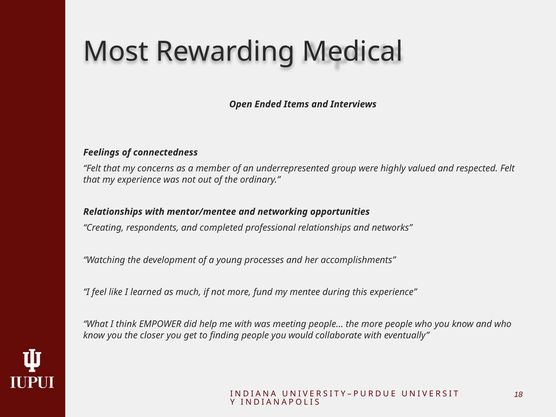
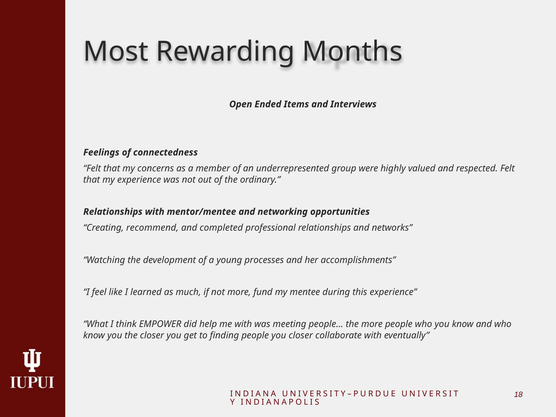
Medical: Medical -> Months
respondents: respondents -> recommend
you would: would -> closer
